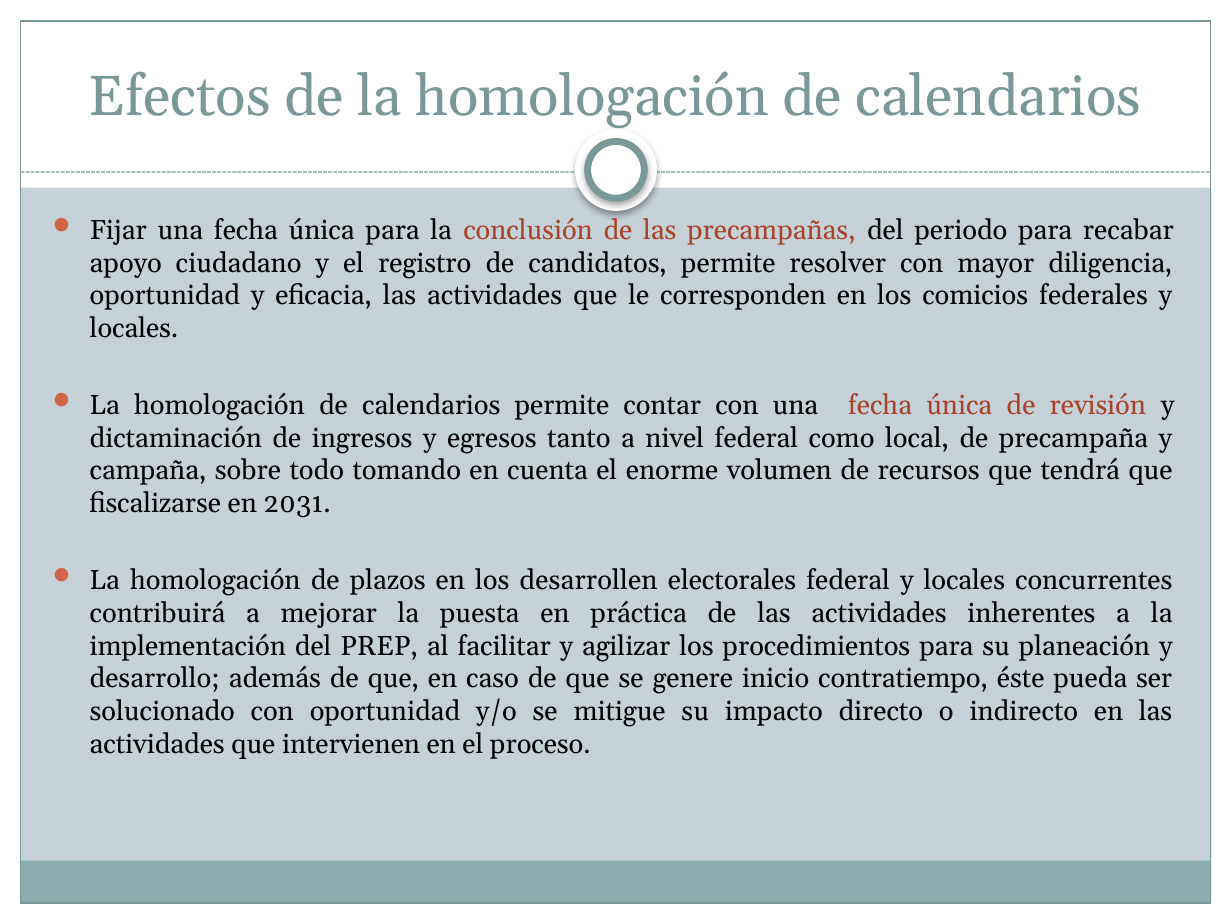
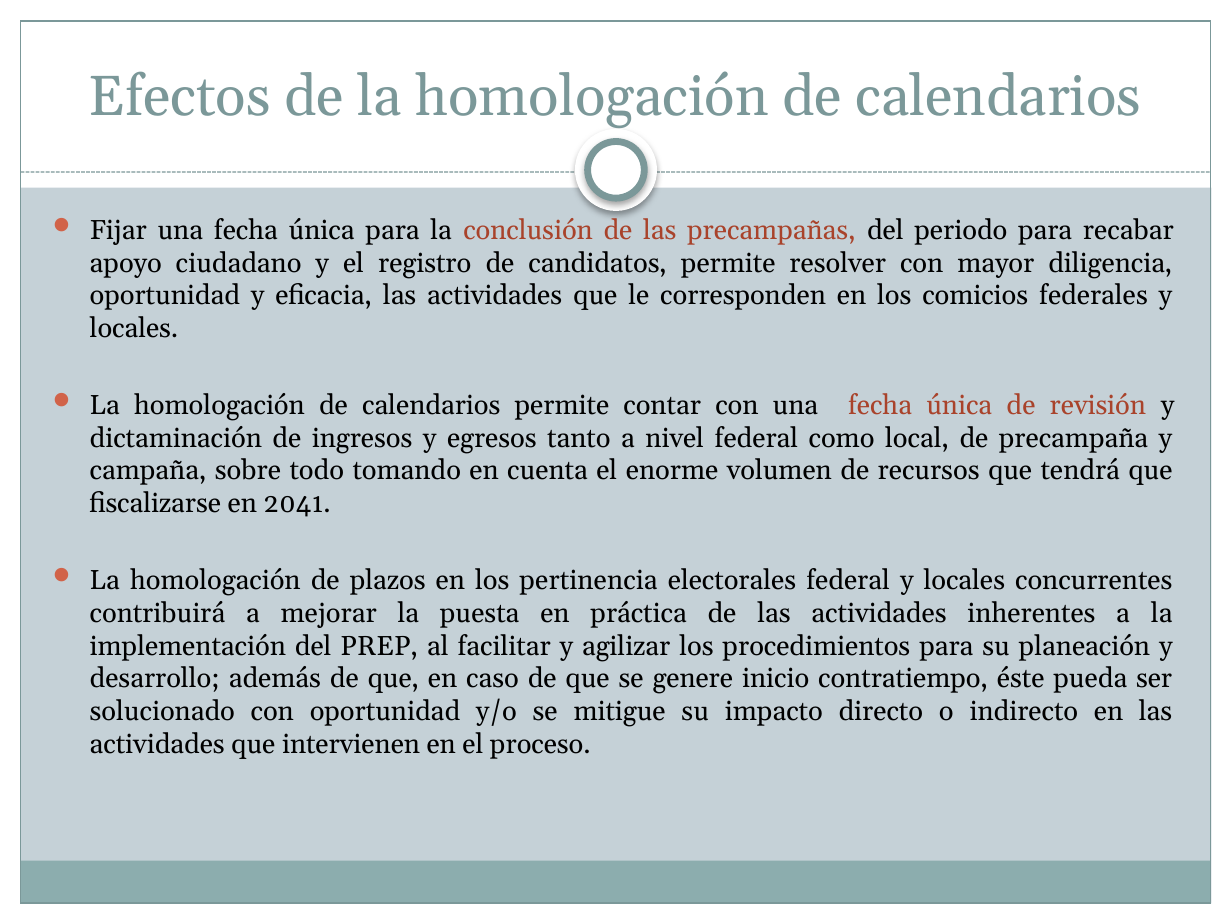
2031: 2031 -> 2041
desarrollen: desarrollen -> pertinencia
